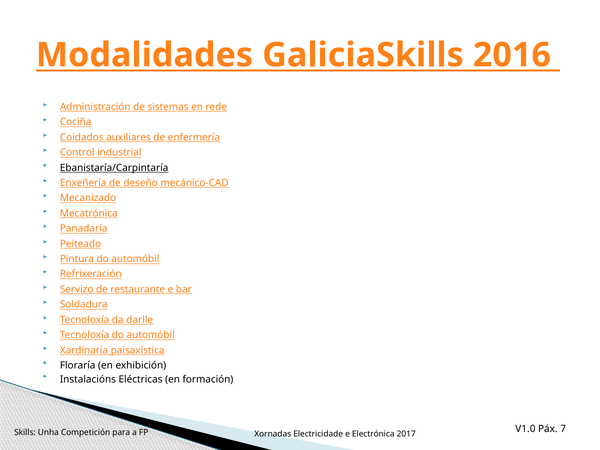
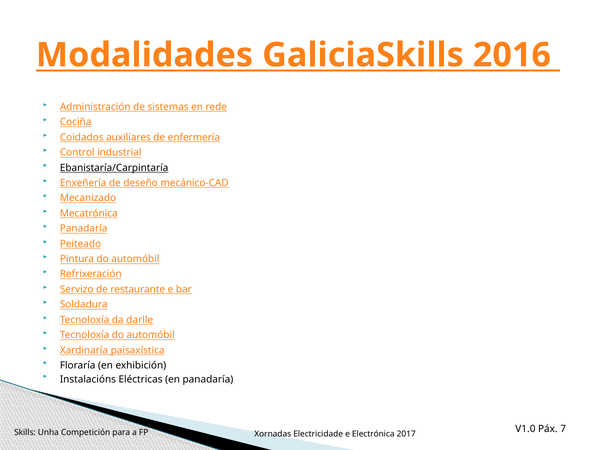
en formación: formación -> panadaría
